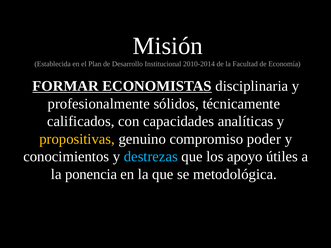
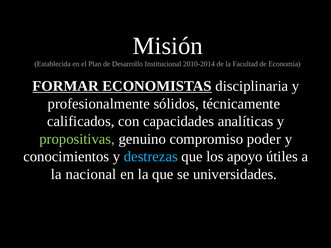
propositivas colour: yellow -> light green
ponencia: ponencia -> nacional
metodológica: metodológica -> universidades
